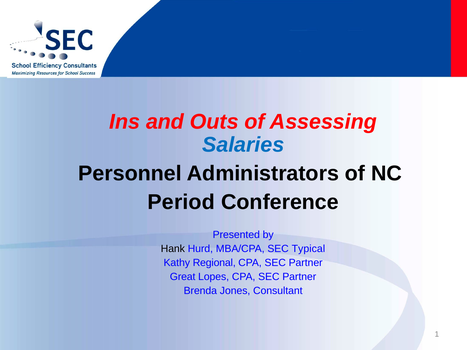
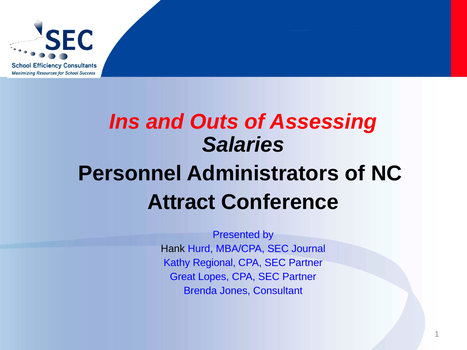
Salaries colour: blue -> black
Period: Period -> Attract
Typical: Typical -> Journal
